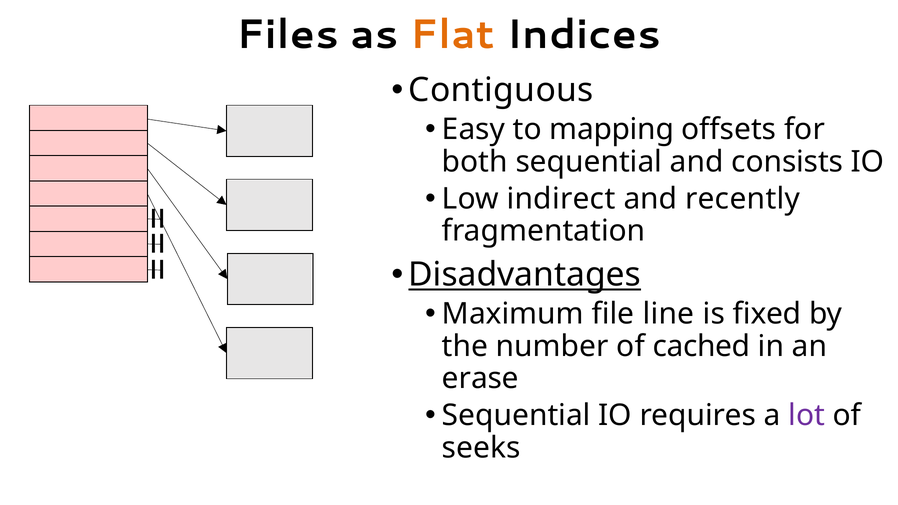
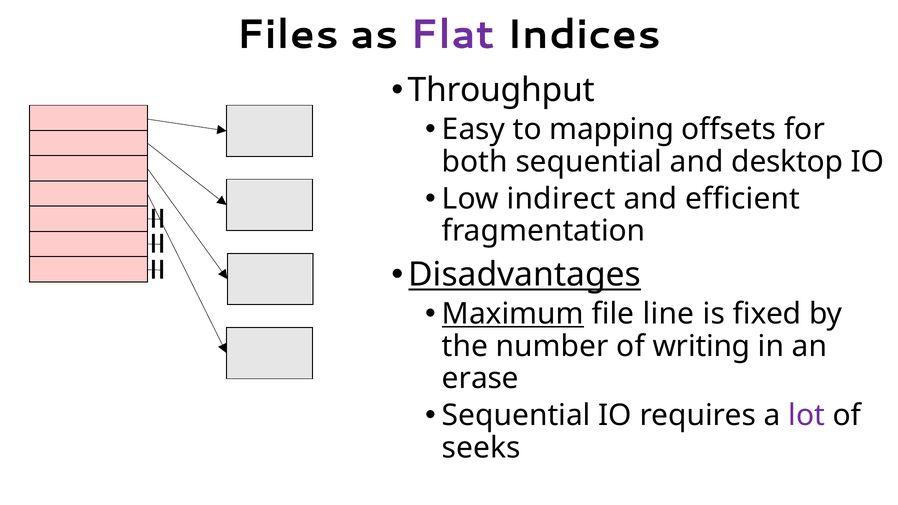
Flat colour: orange -> purple
Contiguous: Contiguous -> Throughput
consists: consists -> desktop
recently: recently -> efficient
Maximum underline: none -> present
cached: cached -> writing
